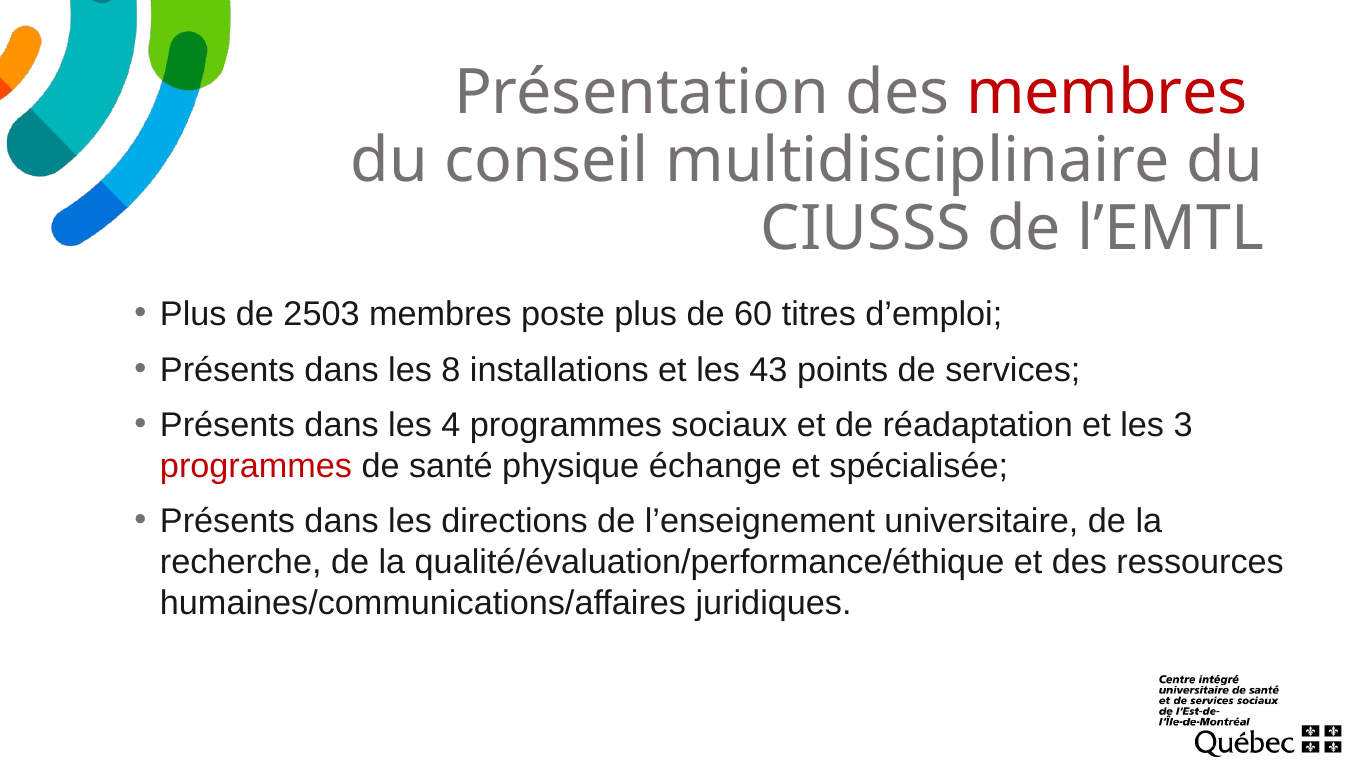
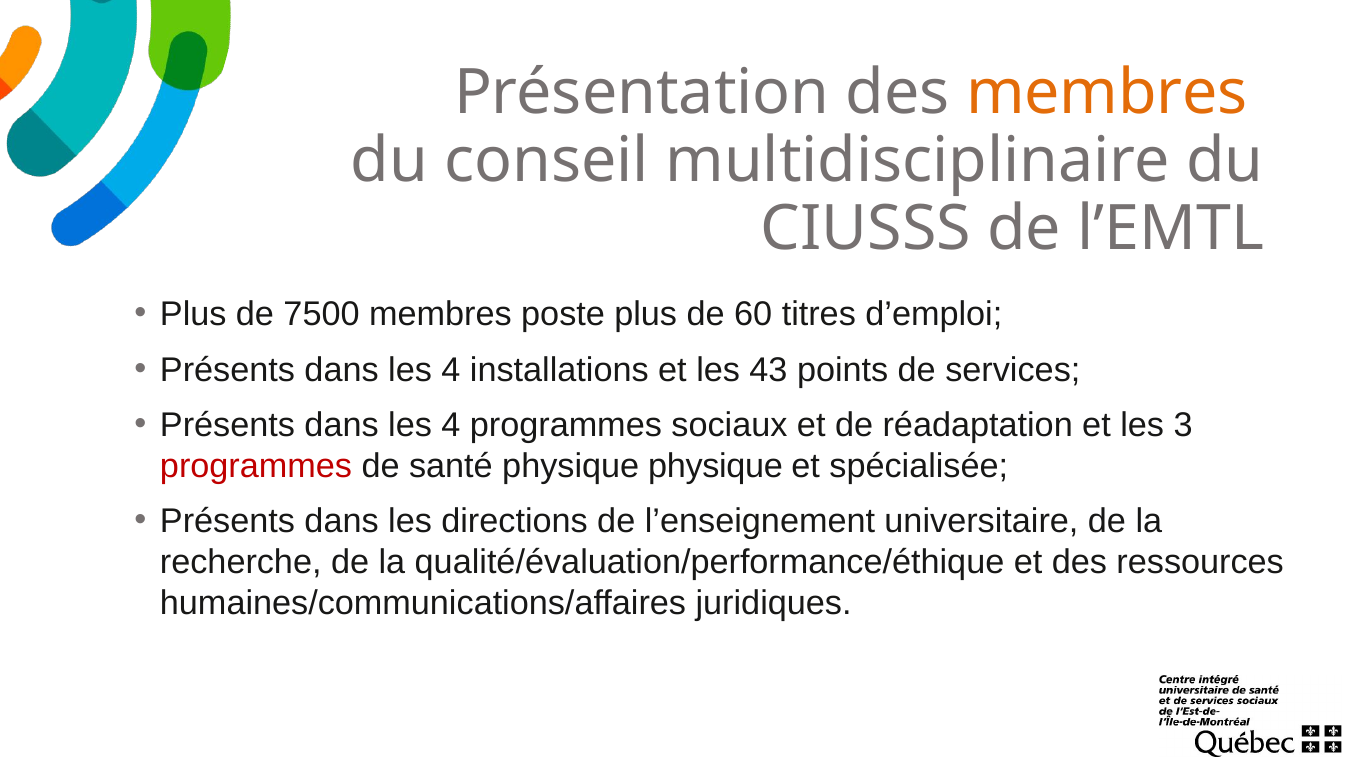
membres at (1107, 93) colour: red -> orange
2503: 2503 -> 7500
8 at (451, 370): 8 -> 4
physique échange: échange -> physique
